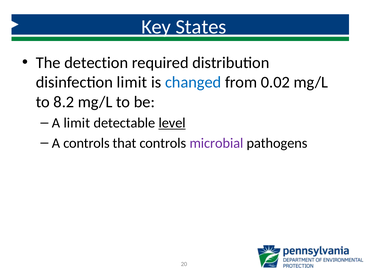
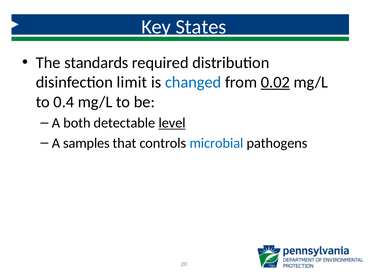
detection: detection -> standards
0.02 underline: none -> present
8.2: 8.2 -> 0.4
A limit: limit -> both
A controls: controls -> samples
microbial colour: purple -> blue
